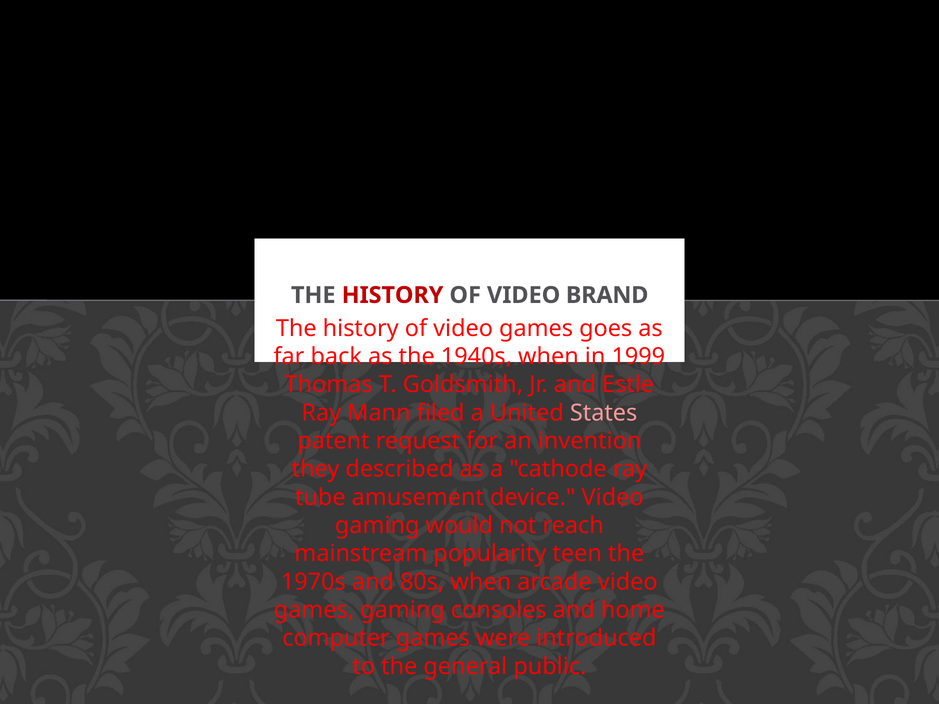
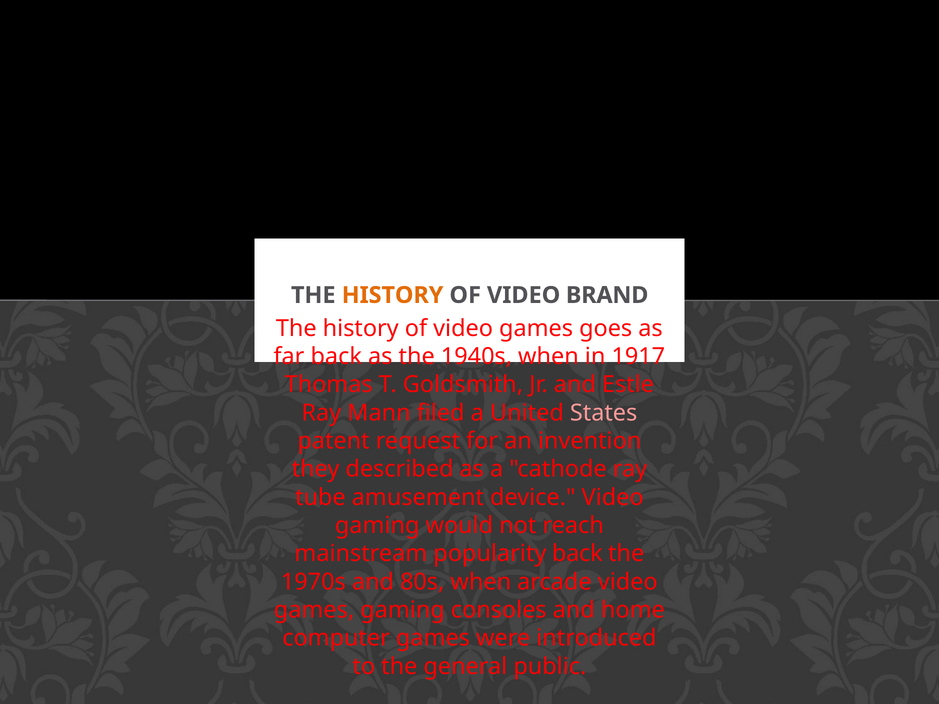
HISTORY at (393, 295) colour: red -> orange
1999: 1999 -> 1917
popularity teen: teen -> back
